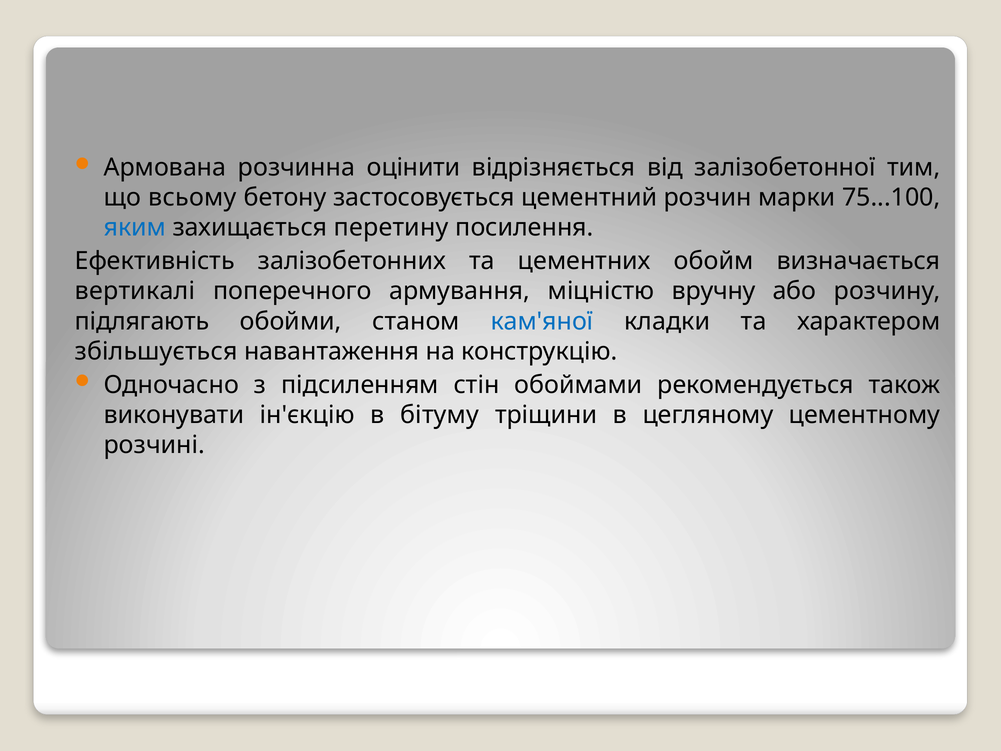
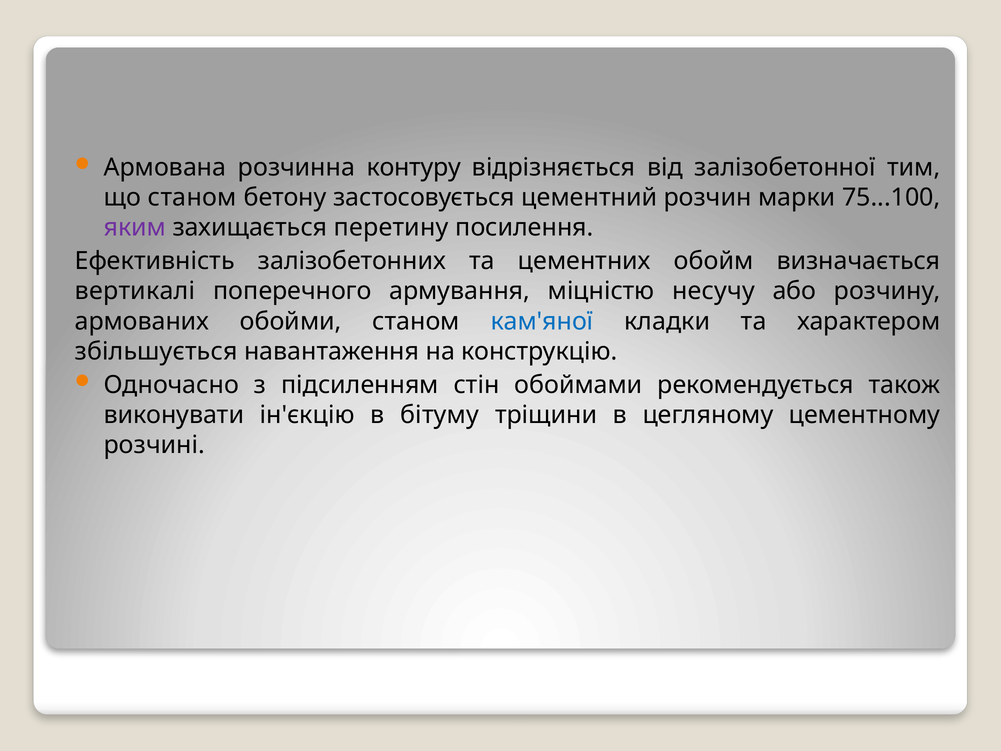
оцінити: оцінити -> контуру
що всьому: всьому -> станом
яким colour: blue -> purple
вручну: вручну -> несучу
підлягають: підлягають -> армованих
